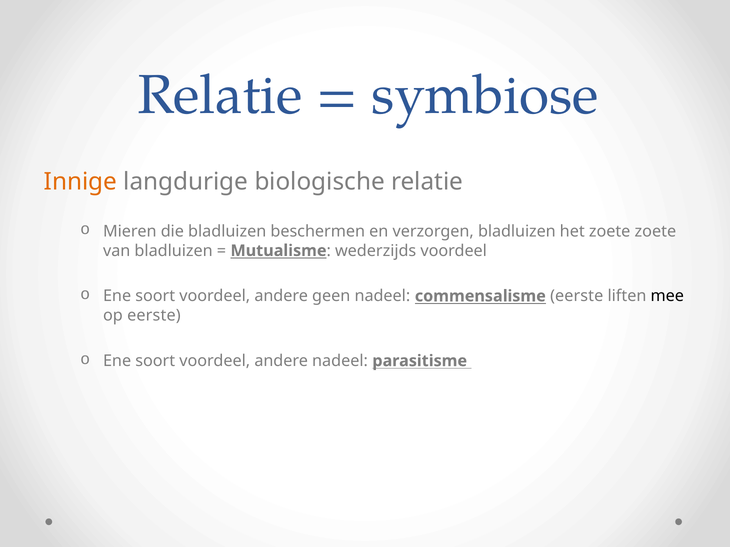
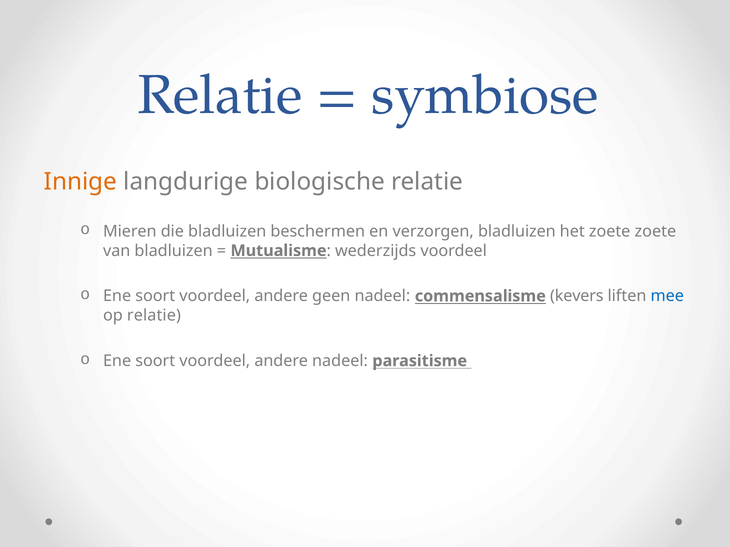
commensalisme eerste: eerste -> kevers
mee colour: black -> blue
op eerste: eerste -> relatie
